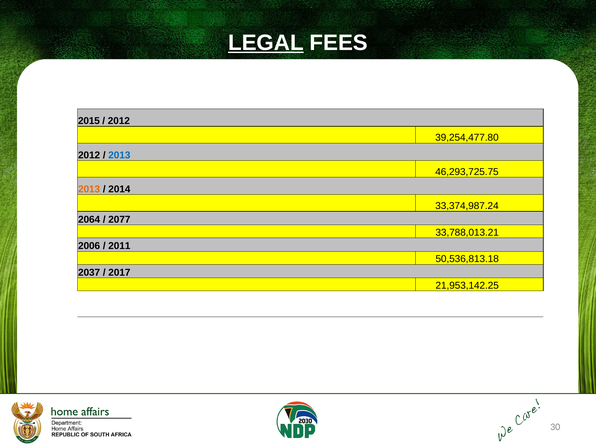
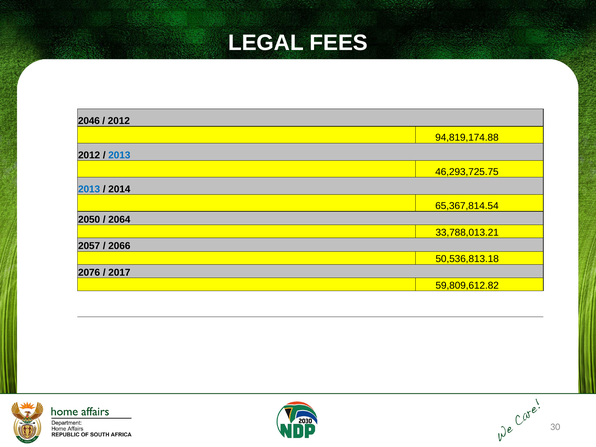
LEGAL underline: present -> none
2015: 2015 -> 2046
39,254,477.80: 39,254,477.80 -> 94,819,174.88
2013 at (89, 189) colour: orange -> blue
33,374,987.24: 33,374,987.24 -> 65,367,814.54
2064: 2064 -> 2050
2077: 2077 -> 2064
2006: 2006 -> 2057
2011: 2011 -> 2066
2037: 2037 -> 2076
21,953,142.25: 21,953,142.25 -> 59,809,612.82
